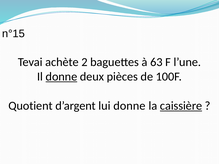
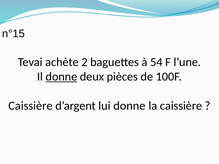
63: 63 -> 54
Quotient at (31, 106): Quotient -> Caissière
caissière at (181, 106) underline: present -> none
